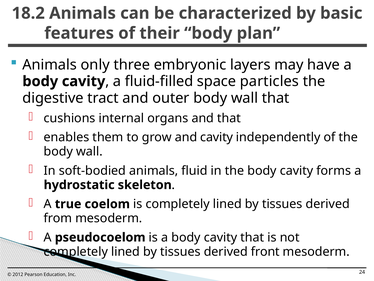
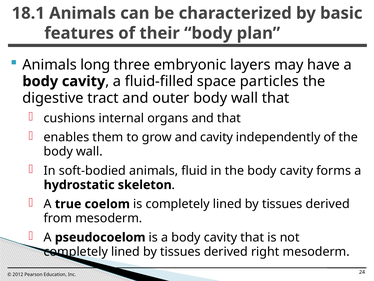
18.2: 18.2 -> 18.1
only: only -> long
front: front -> right
